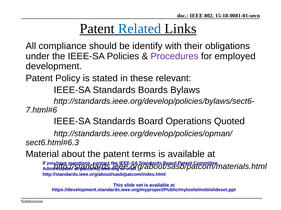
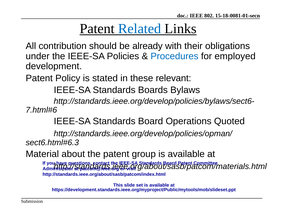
compliance: compliance -> contribution
identify: identify -> already
Procedures colour: purple -> blue
terms: terms -> group
